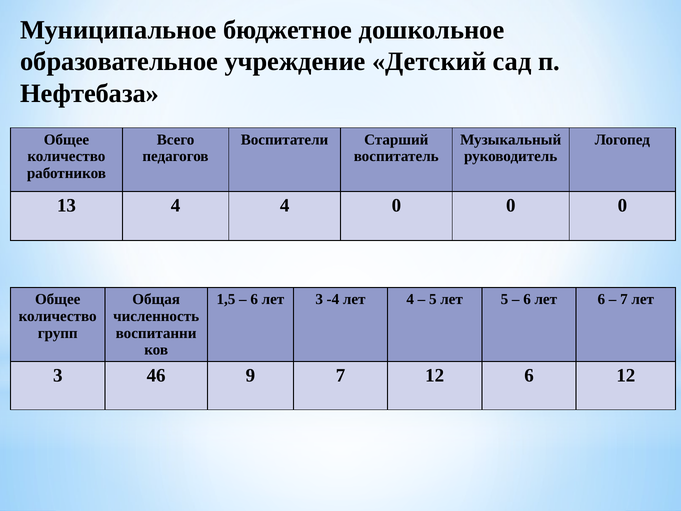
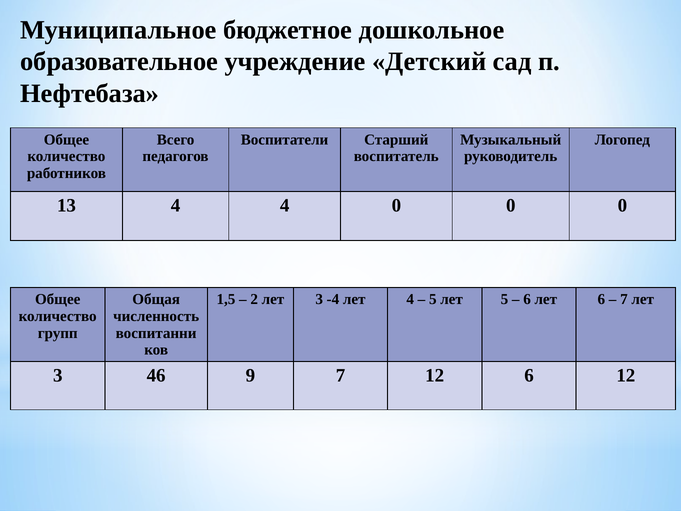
6 at (254, 299): 6 -> 2
